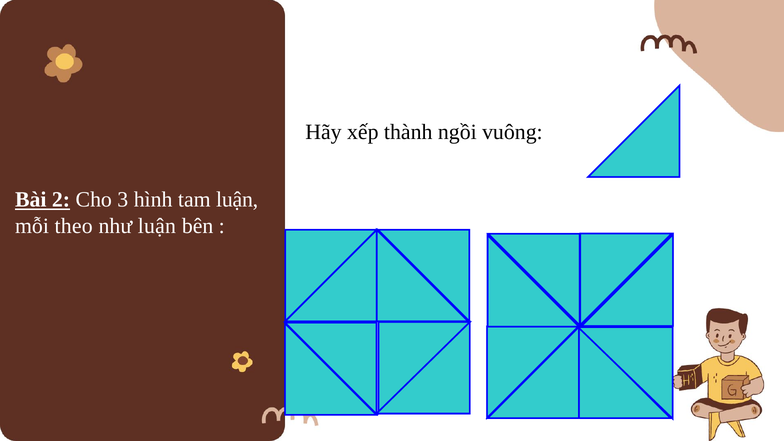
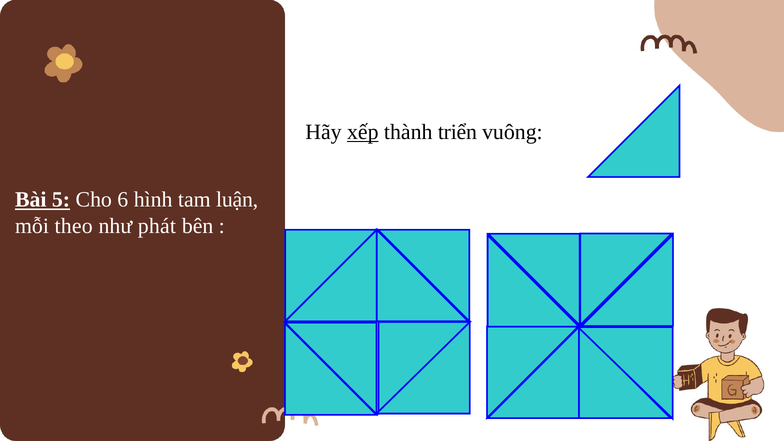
xếp underline: none -> present
ngồi: ngồi -> triển
2: 2 -> 5
3: 3 -> 6
như luận: luận -> phát
